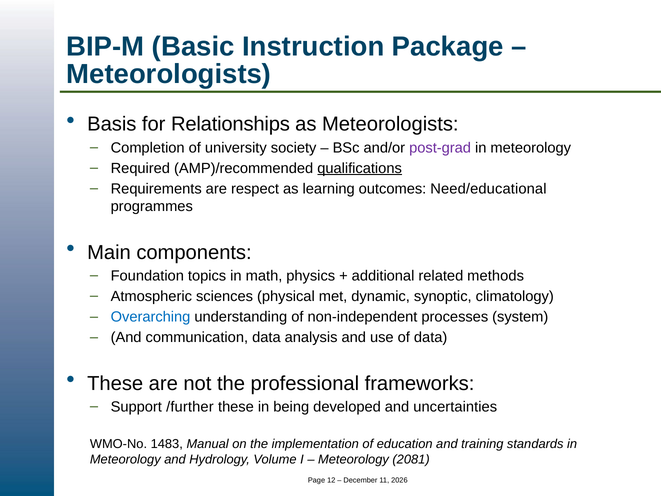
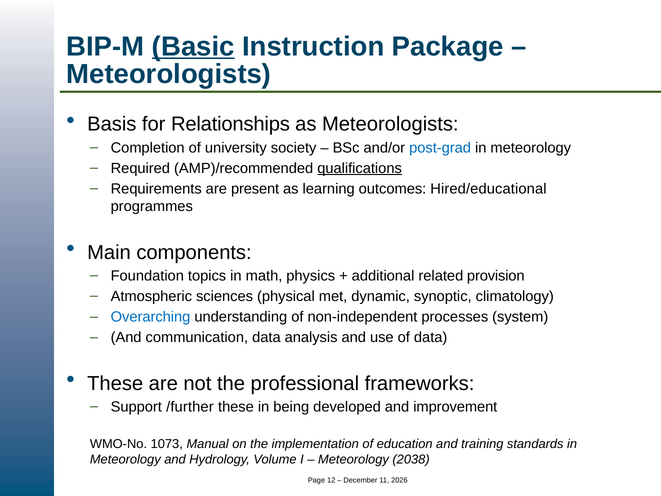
Basic underline: none -> present
post-grad colour: purple -> blue
respect: respect -> present
Need/educational: Need/educational -> Hired/educational
methods: methods -> provision
uncertainties: uncertainties -> improvement
1483: 1483 -> 1073
2081: 2081 -> 2038
